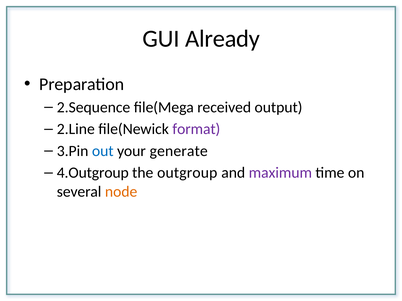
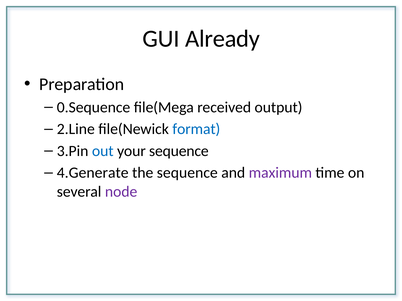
2.Sequence: 2.Sequence -> 0.Sequence
format colour: purple -> blue
your generate: generate -> sequence
4.Outgroup: 4.Outgroup -> 4.Generate
the outgroup: outgroup -> sequence
node colour: orange -> purple
